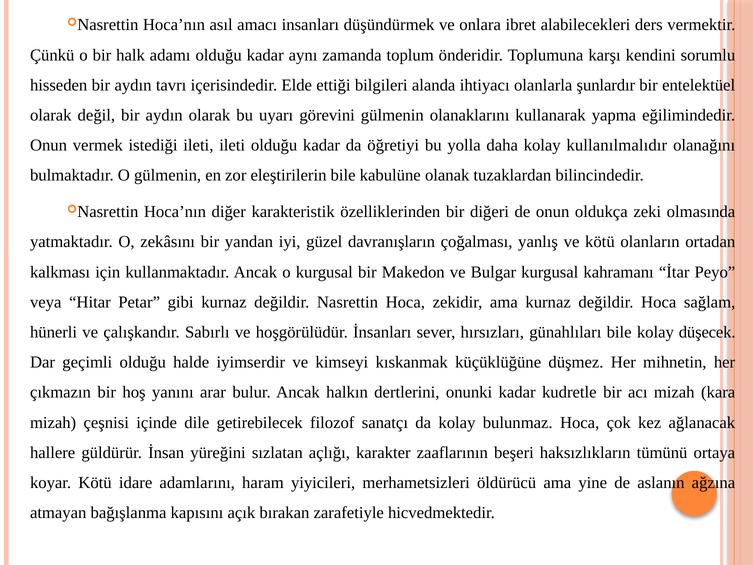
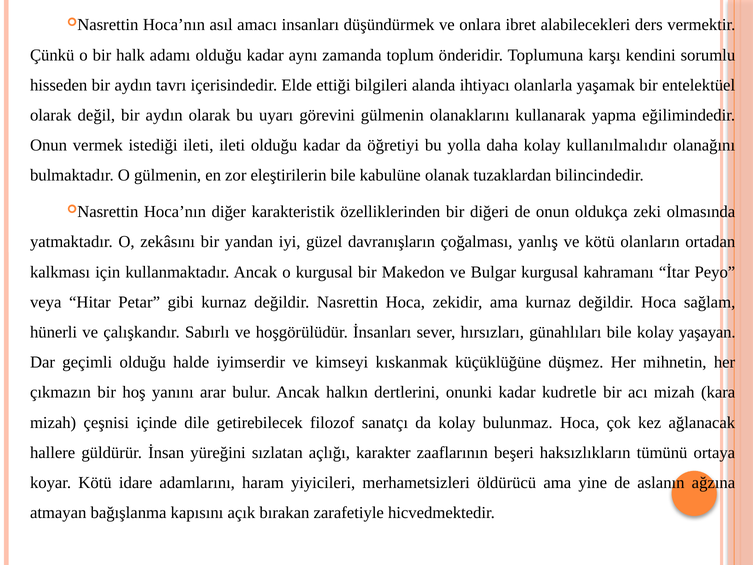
şunlardır: şunlardır -> yaşamak
düşecek: düşecek -> yaşayan
